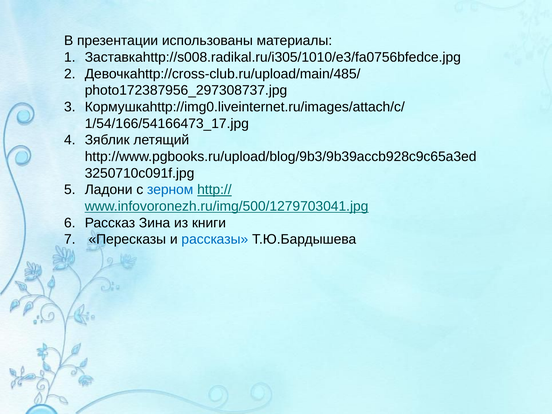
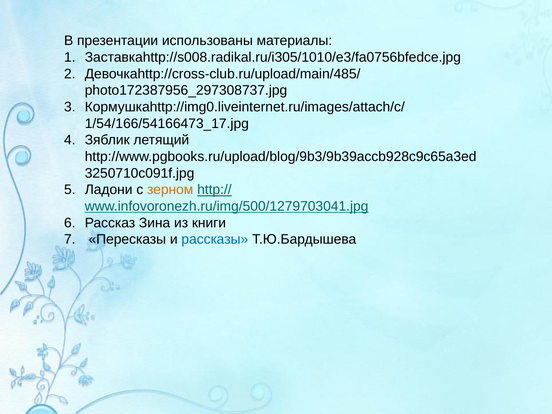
зерном colour: blue -> orange
